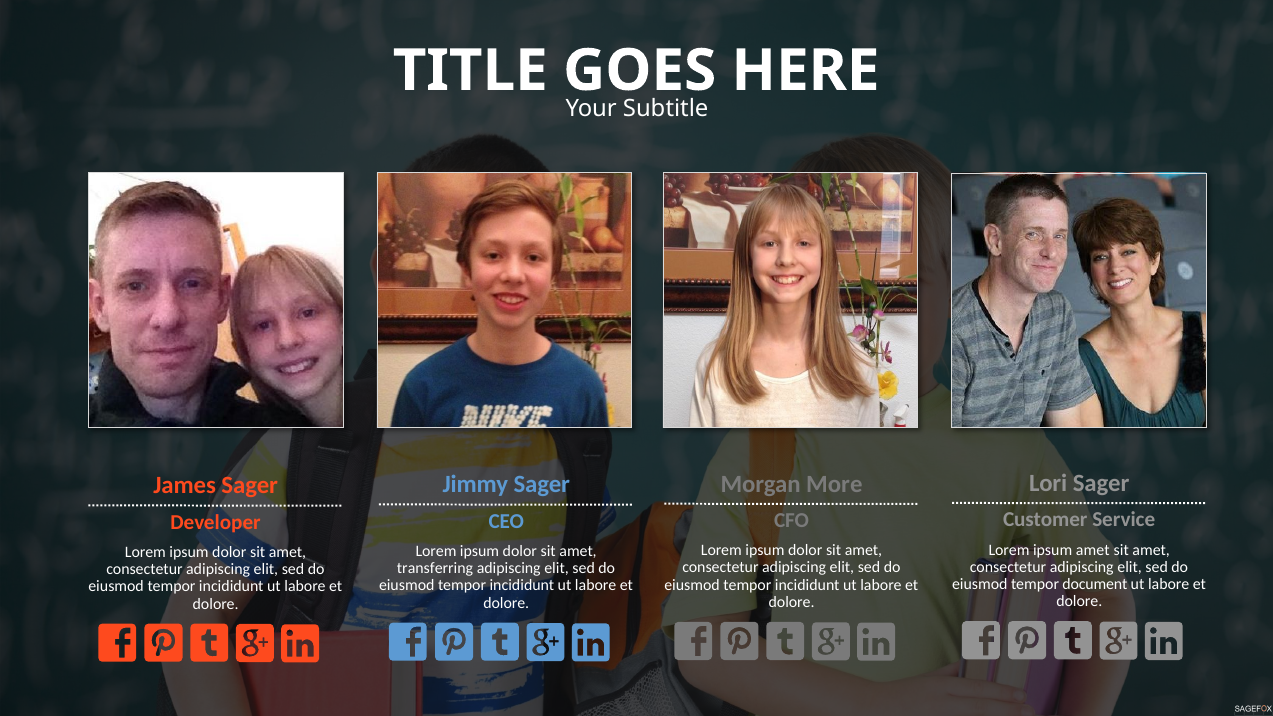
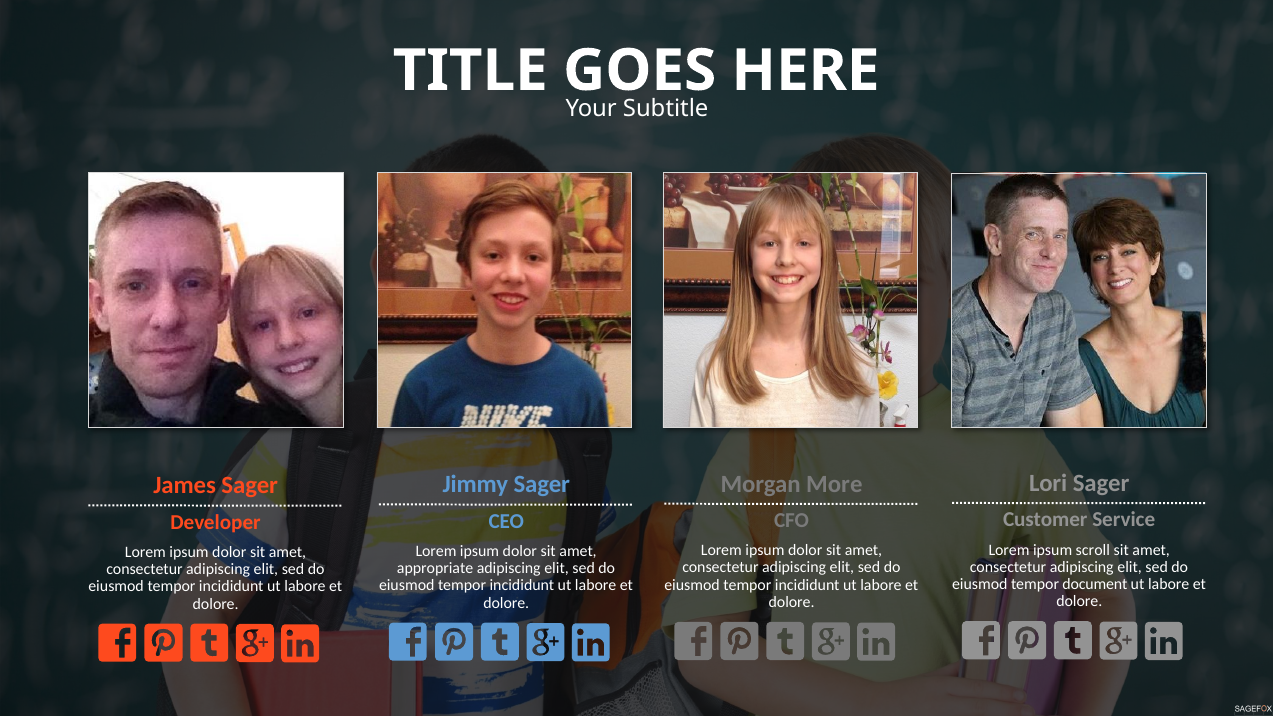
ipsum amet: amet -> scroll
transferring: transferring -> appropriate
